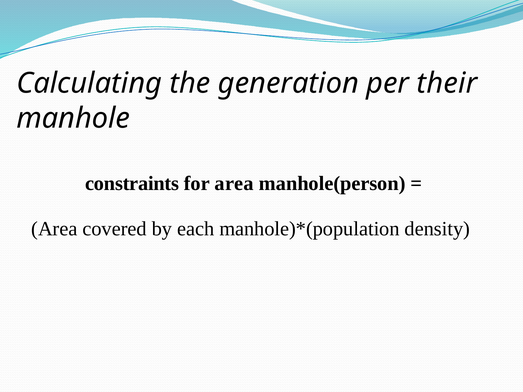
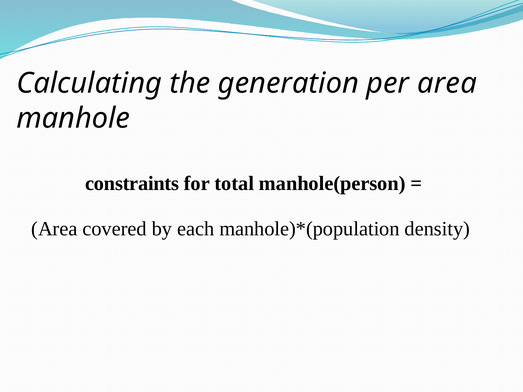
per their: their -> area
for area: area -> total
